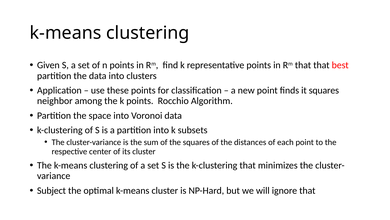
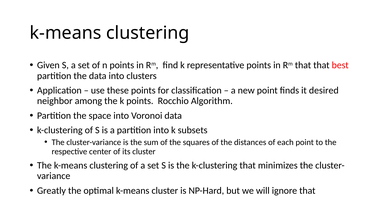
it squares: squares -> desired
Subject: Subject -> Greatly
